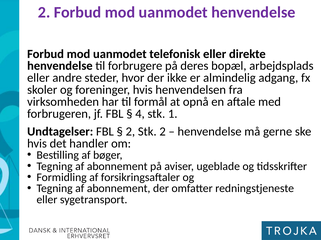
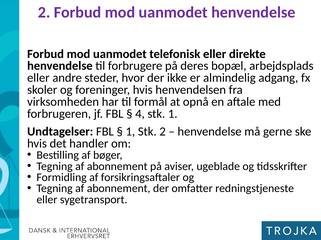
2 at (130, 132): 2 -> 1
